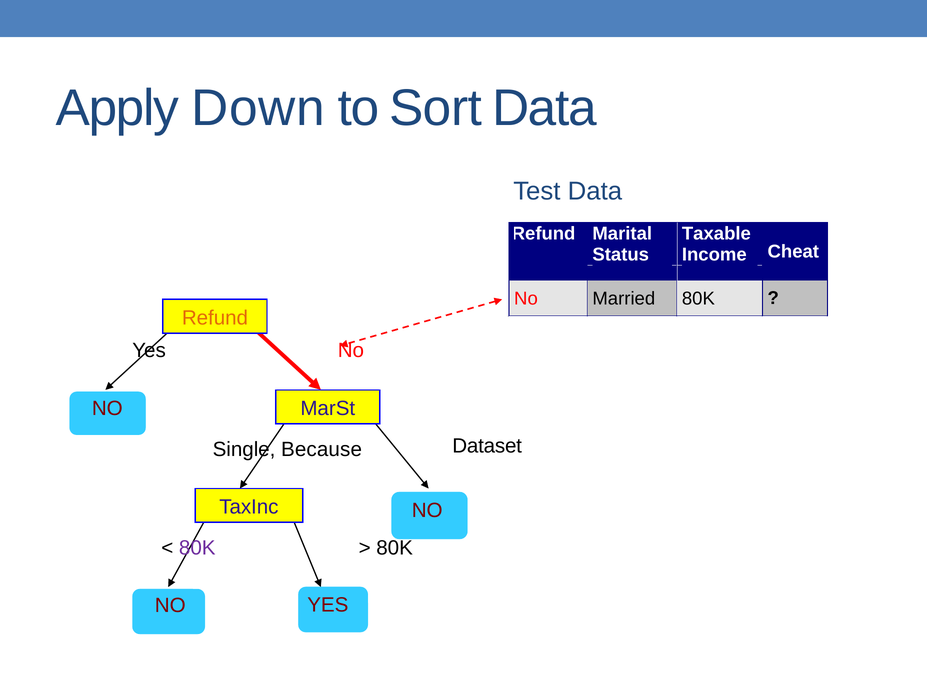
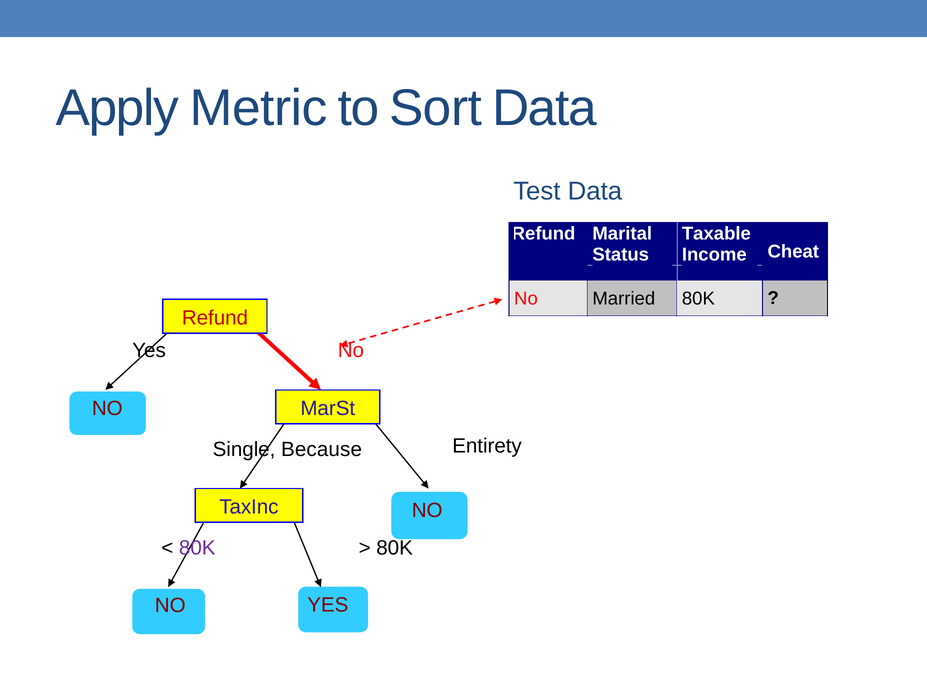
Down: Down -> Metric
Refund at (215, 317) colour: orange -> red
Dataset: Dataset -> Entirety
